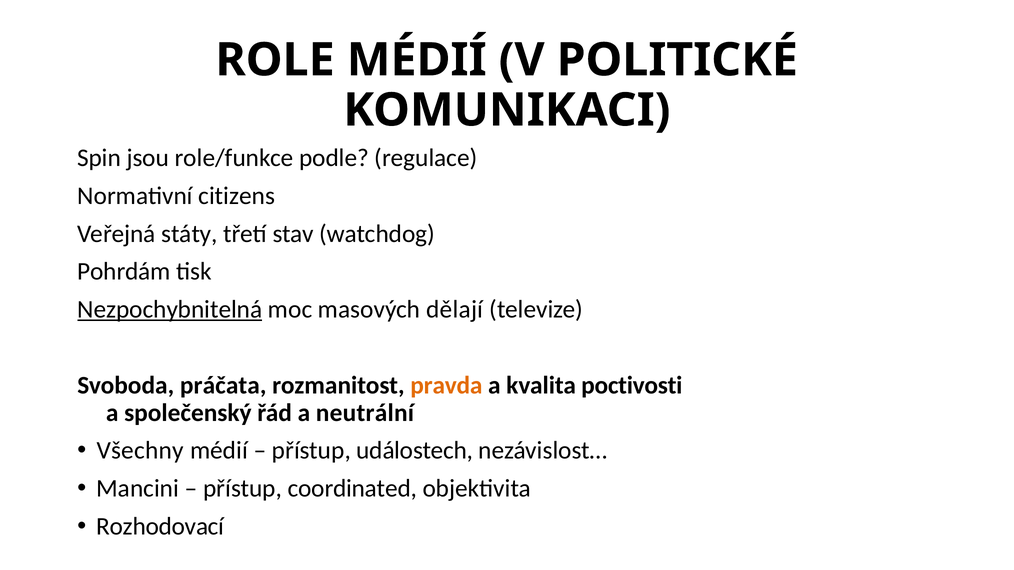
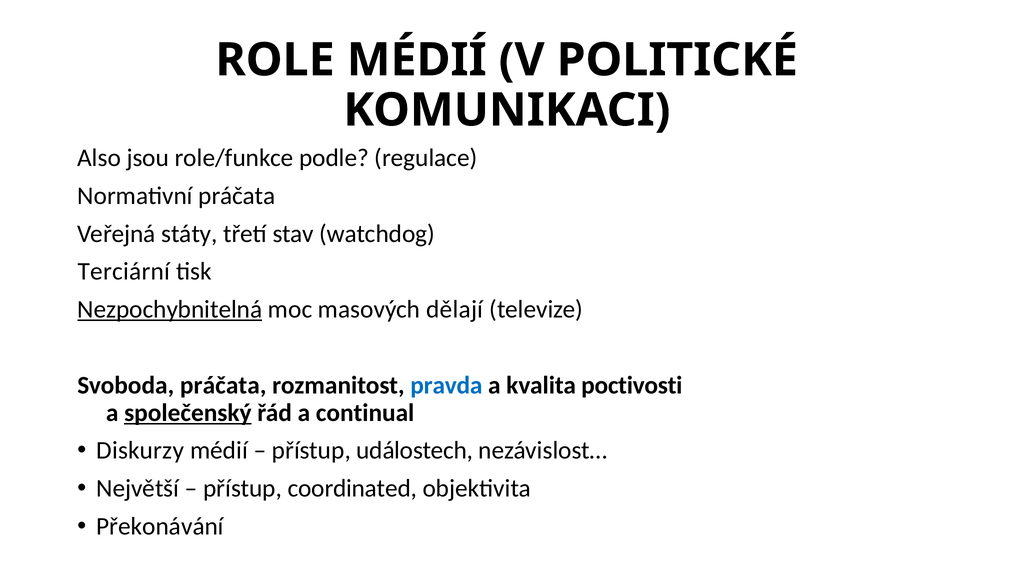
Spin: Spin -> Also
Normativní citizens: citizens -> práčata
Pohrdám: Pohrdám -> Terciární
pravda colour: orange -> blue
společenský underline: none -> present
neutrální: neutrální -> continual
Všechny: Všechny -> Diskurzy
Mancini: Mancini -> Největší
Rozhodovací: Rozhodovací -> Překonávání
